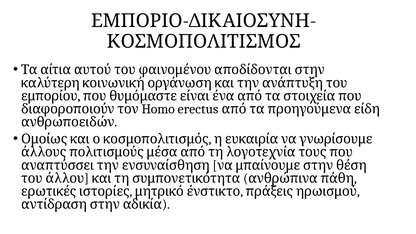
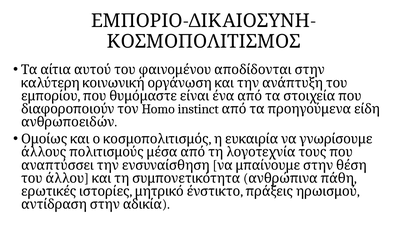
erectus: erectus -> instinct
